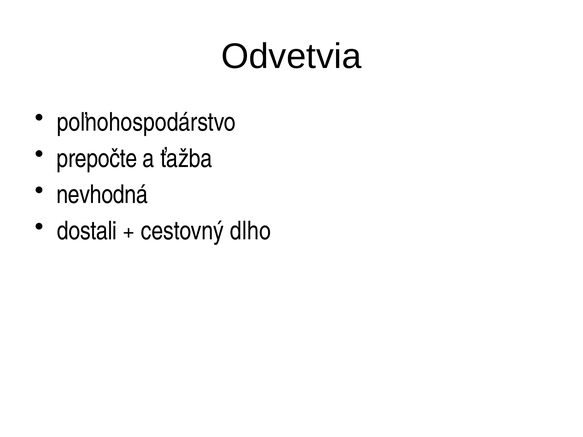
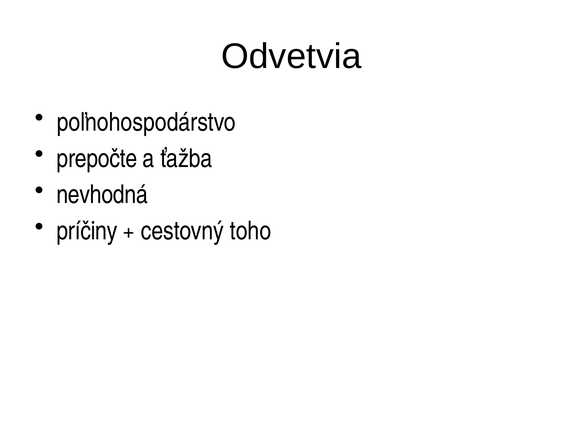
dostali: dostali -> príčiny
dlho: dlho -> toho
